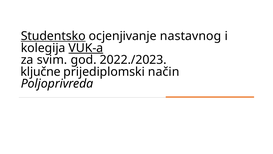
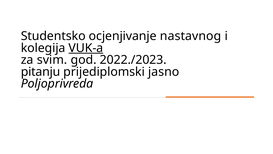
Studentsko underline: present -> none
ključne: ključne -> pitanju
način: način -> jasno
